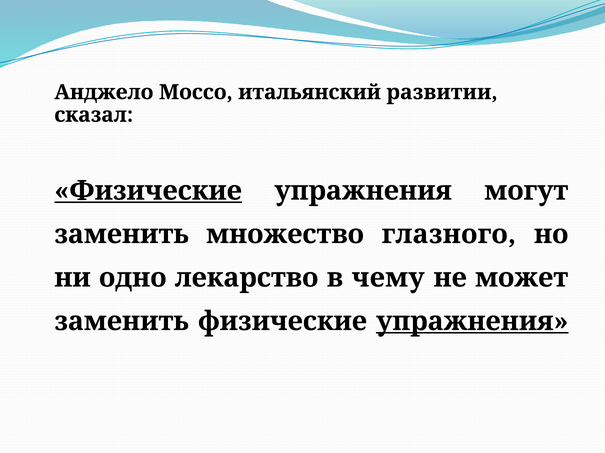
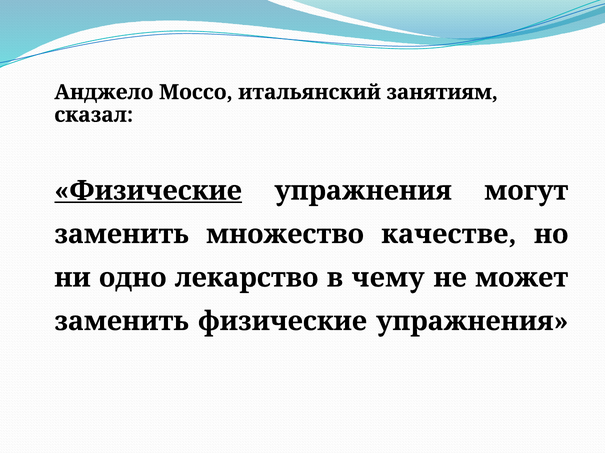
развитии: развитии -> занятиям
глазного: глазного -> качестве
упражнения at (472, 322) underline: present -> none
